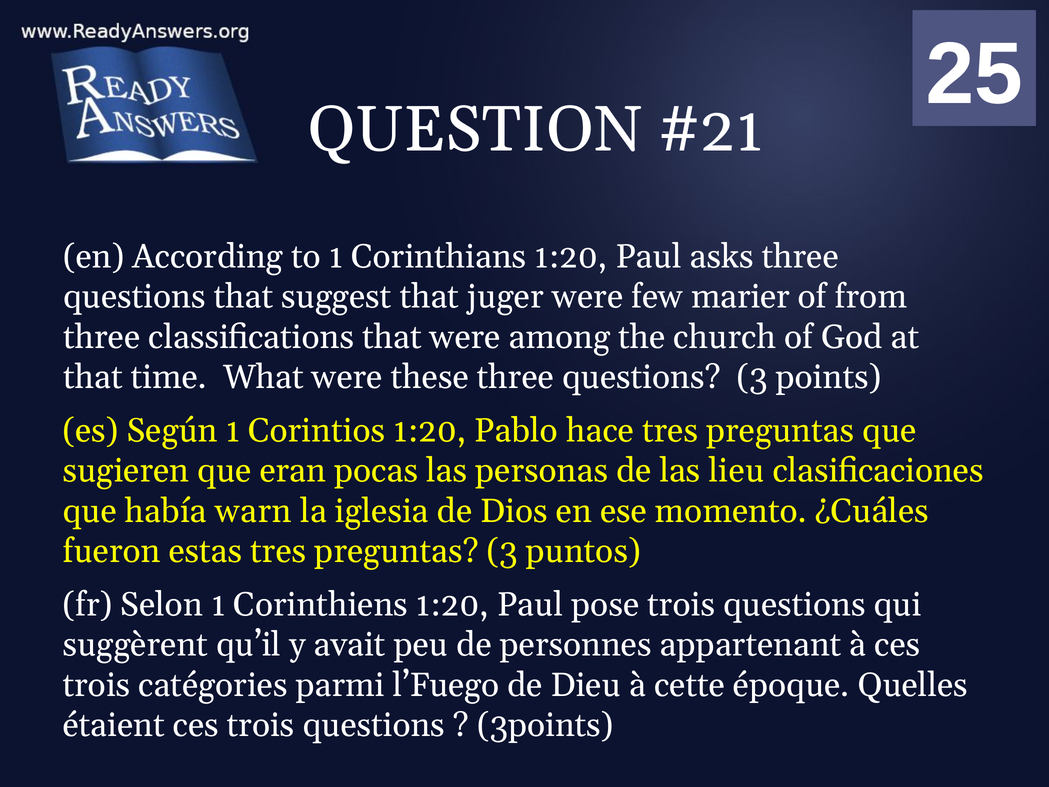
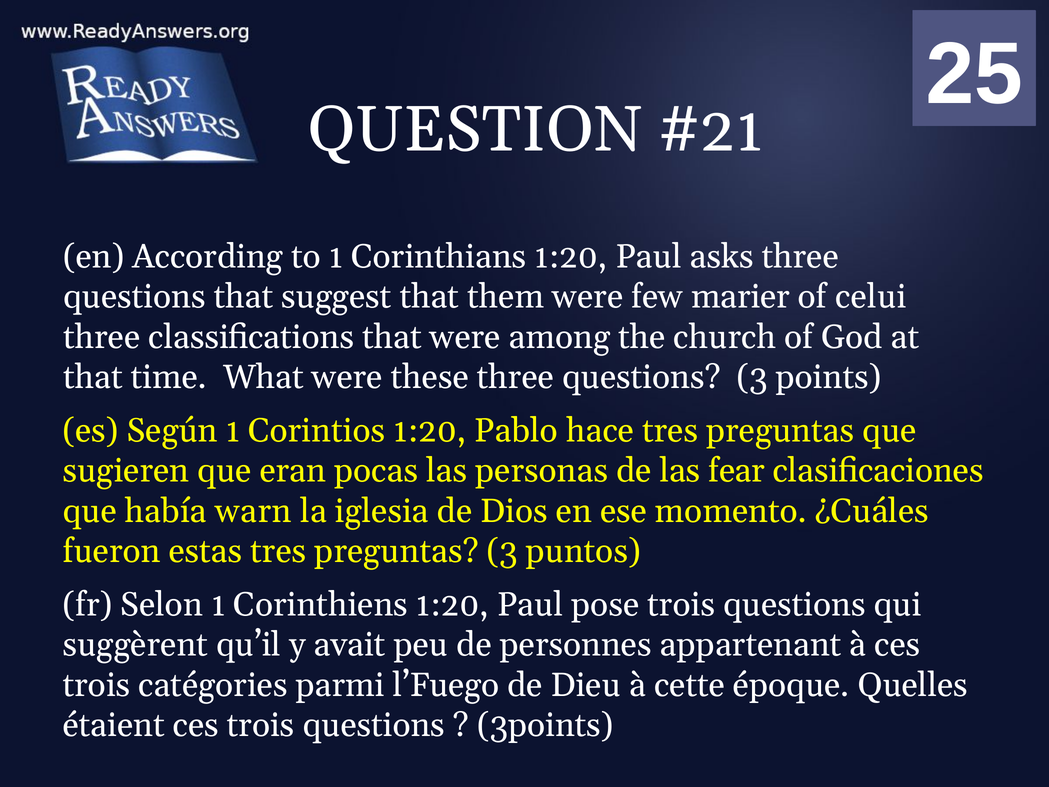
juger: juger -> them
from: from -> celui
lieu: lieu -> fear
